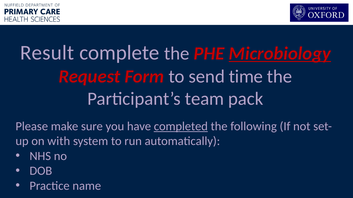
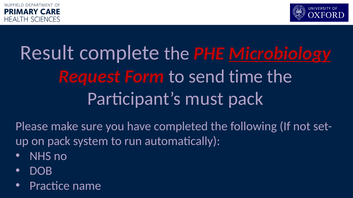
team: team -> must
completed underline: present -> none
on with: with -> pack
